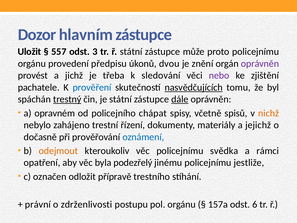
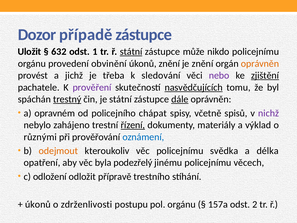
hlavním: hlavním -> případě
557: 557 -> 632
3: 3 -> 1
státní at (131, 52) underline: none -> present
proto: proto -> nikdo
předpisu: předpisu -> obvinění
úkonů dvou: dvou -> znění
oprávněn at (260, 64) colour: purple -> orange
zjištění underline: none -> present
prověření colour: blue -> purple
nichž colour: orange -> purple
řízení underline: none -> present
jejichž: jejichž -> výklad
dočasně: dočasně -> různými
rámci: rámci -> délka
jestliže: jestliže -> věcech
označen: označen -> odložení
právní at (38, 204): právní -> úkonů
6: 6 -> 2
